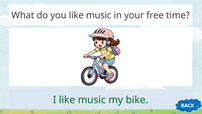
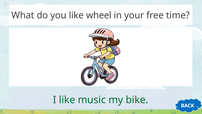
you like music: music -> wheel
